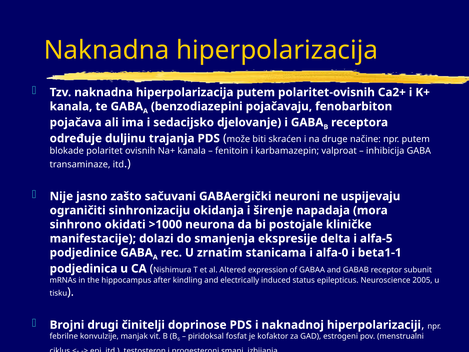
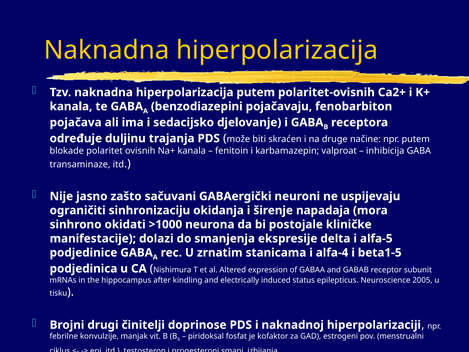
alfa-0: alfa-0 -> alfa-4
beta1-1: beta1-1 -> beta1-5
